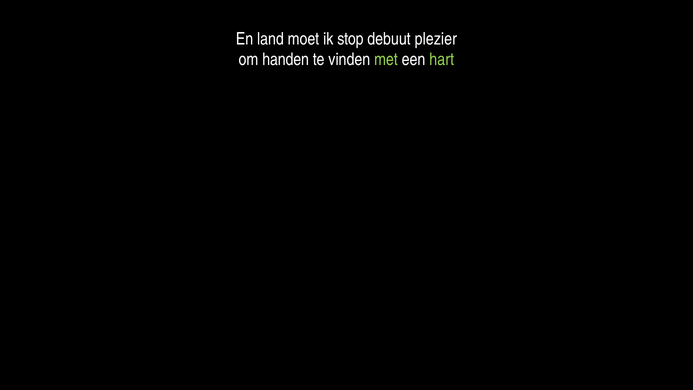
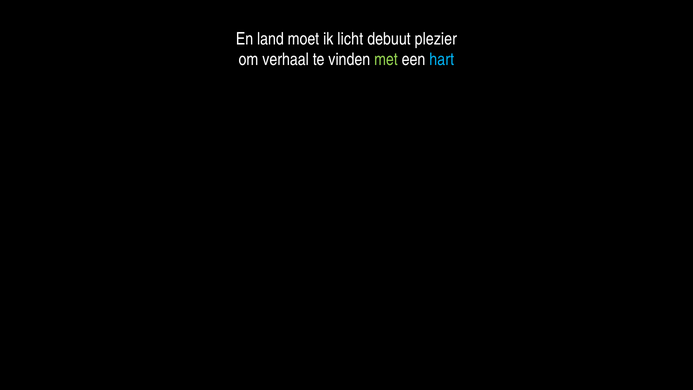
stop: stop -> licht
handen: handen -> verhaal
hart colour: light green -> light blue
